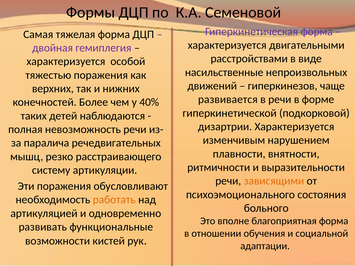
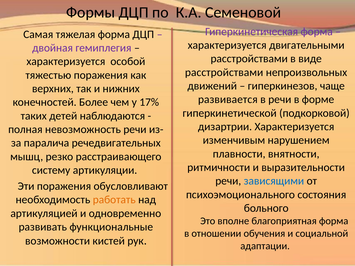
насильственные at (224, 72): насильственные -> расстройствами
40%: 40% -> 17%
зависящими colour: orange -> blue
